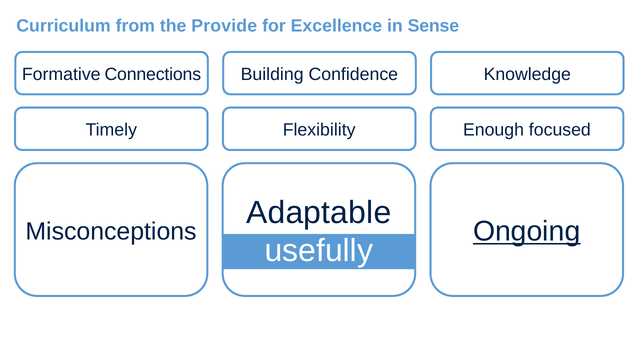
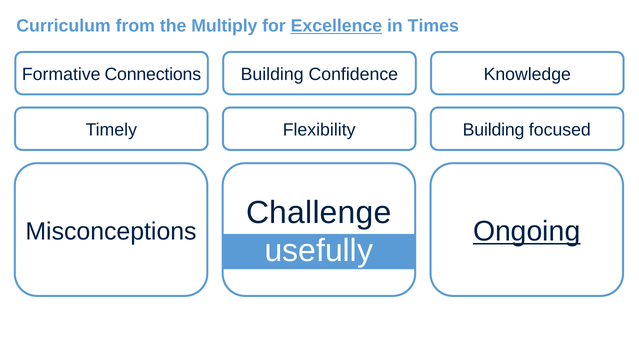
Provide: Provide -> Multiply
Excellence underline: none -> present
Sense: Sense -> Times
Flexibility Enough: Enough -> Building
Adaptable: Adaptable -> Challenge
